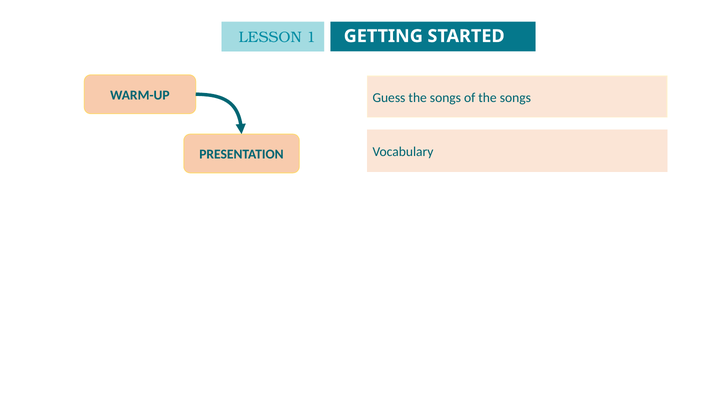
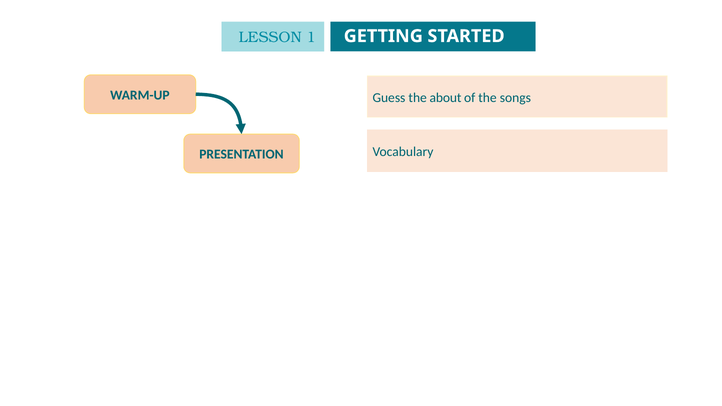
Guess the songs: songs -> about
